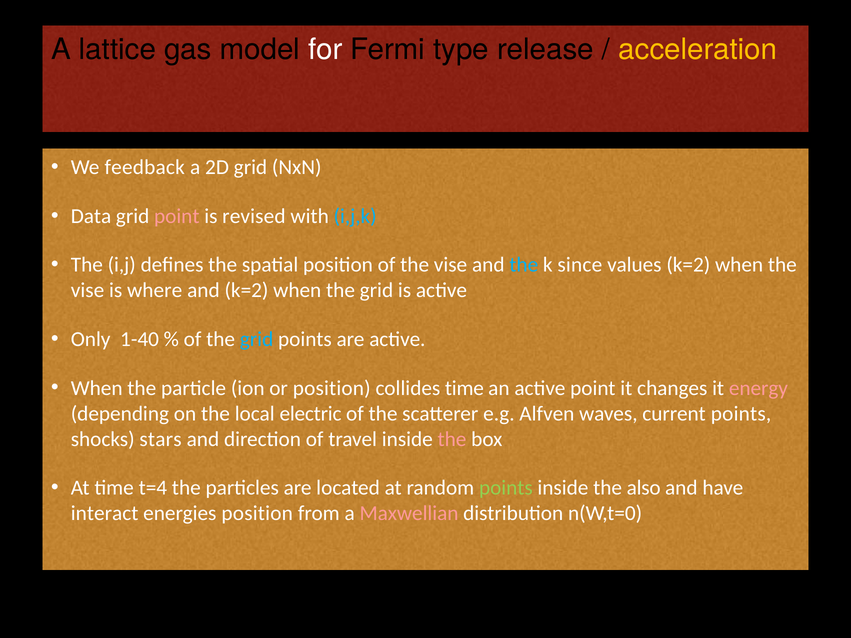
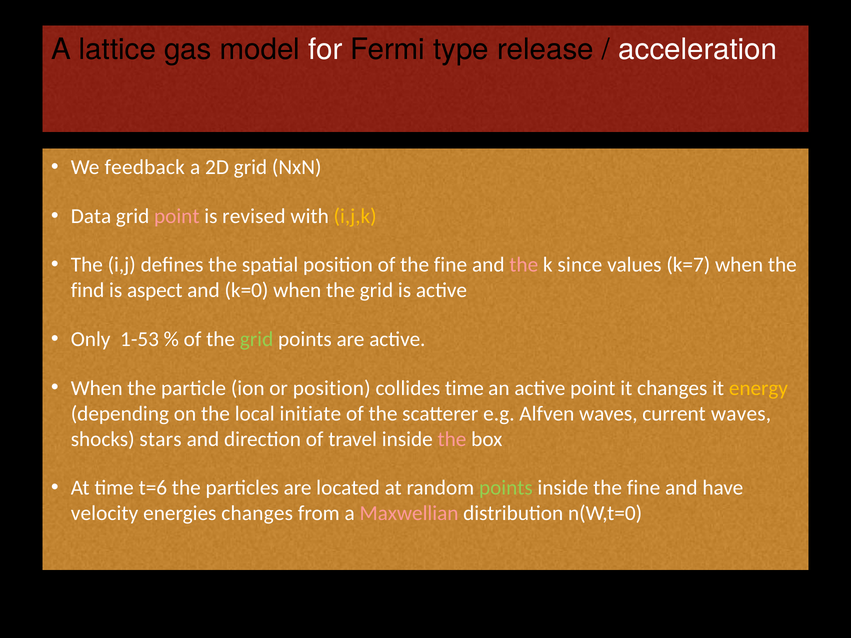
acceleration colour: yellow -> white
i,j,k colour: light blue -> yellow
of the vise: vise -> fine
the at (524, 265) colour: light blue -> pink
values k=2: k=2 -> k=7
vise at (88, 291): vise -> find
where: where -> aspect
and k=2: k=2 -> k=0
1-40: 1-40 -> 1-53
grid at (257, 339) colour: light blue -> light green
energy colour: pink -> yellow
electric: electric -> initiate
current points: points -> waves
t=4: t=4 -> t=6
inside the also: also -> fine
interact: interact -> velocity
energies position: position -> changes
